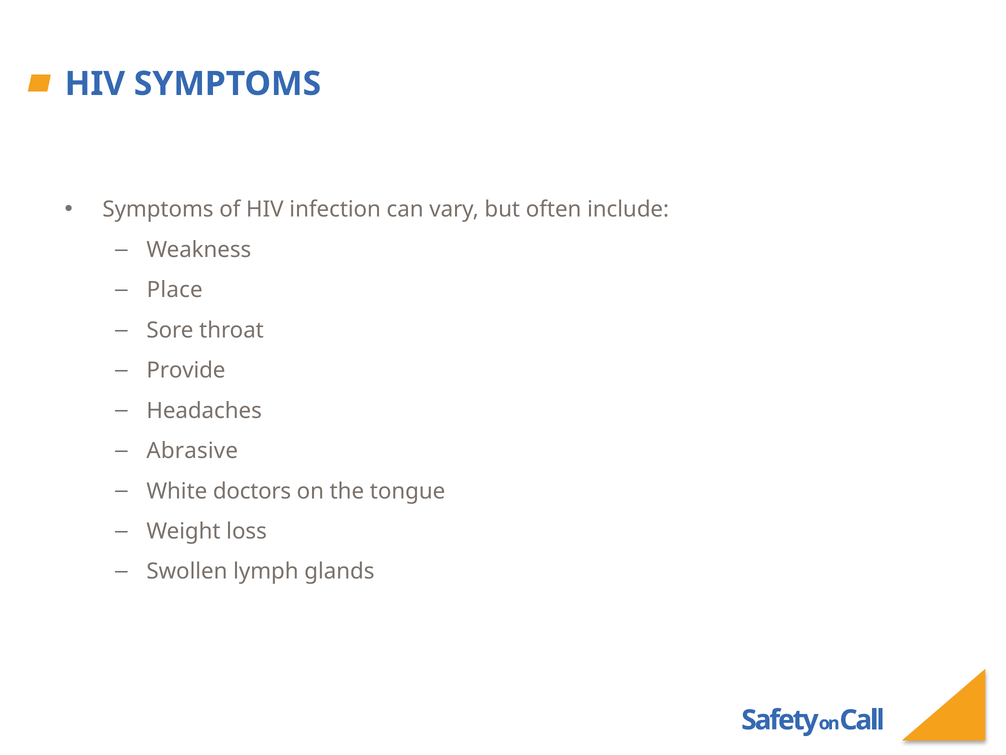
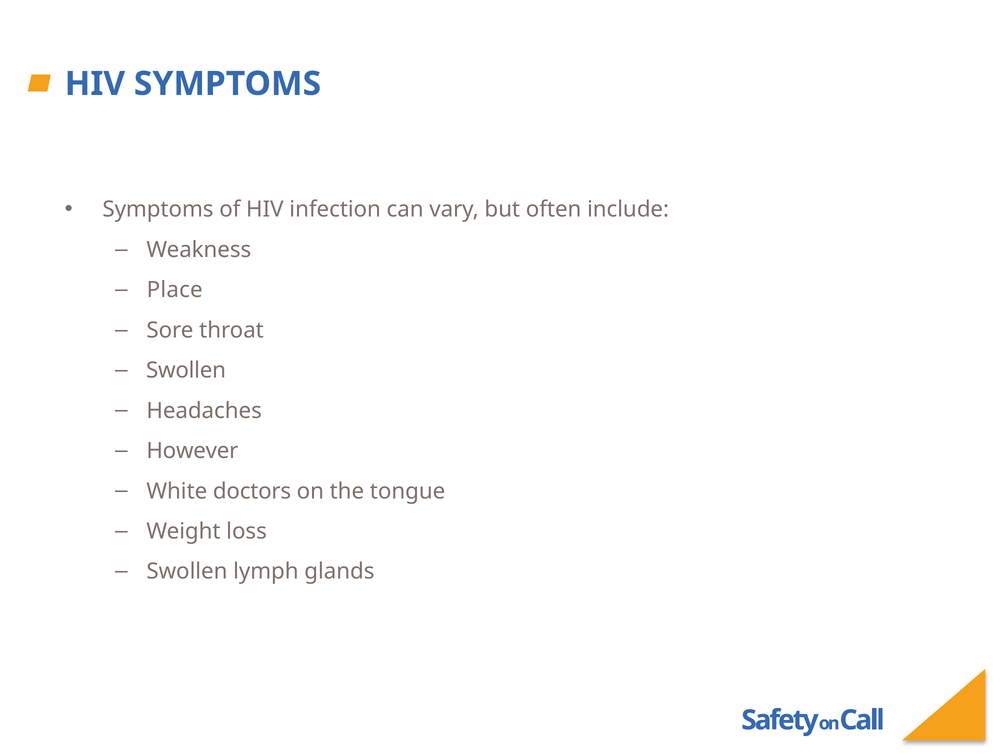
Provide at (186, 370): Provide -> Swollen
Abrasive: Abrasive -> However
